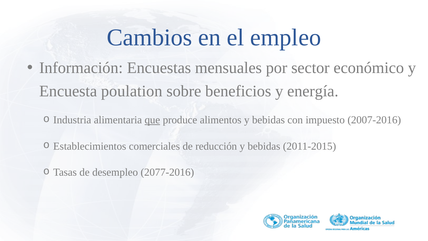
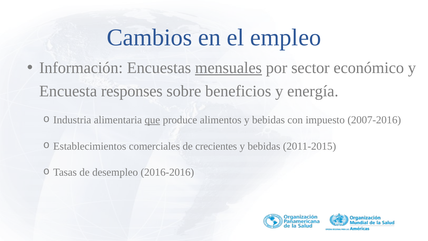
mensuales underline: none -> present
poulation: poulation -> responses
reducción: reducción -> crecientes
2077-2016: 2077-2016 -> 2016-2016
